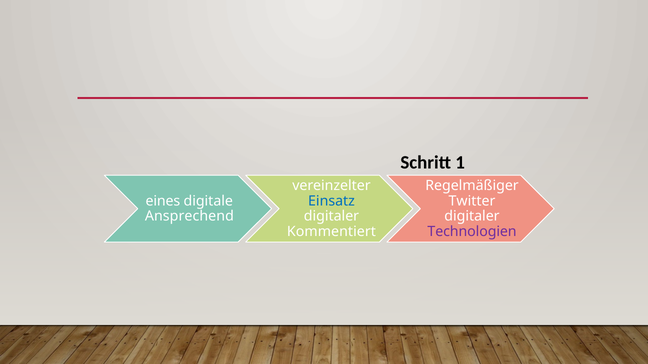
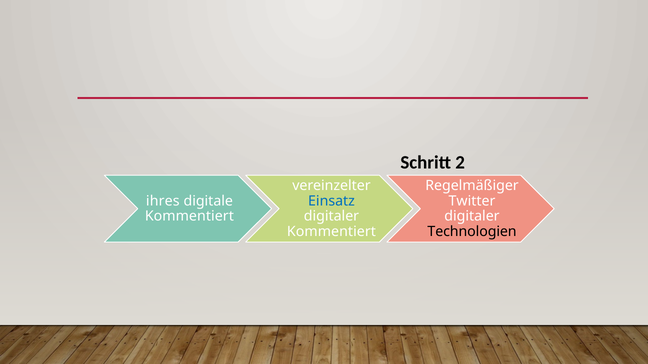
1: 1 -> 2
eines: eines -> ihres
Ansprechend at (189, 217): Ansprechend -> Kommentiert
Technologien colour: purple -> black
